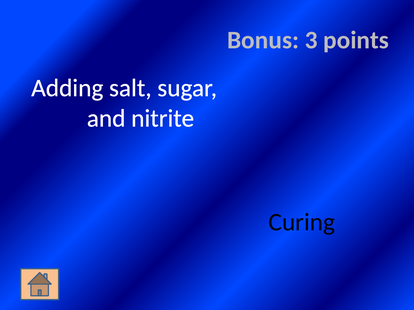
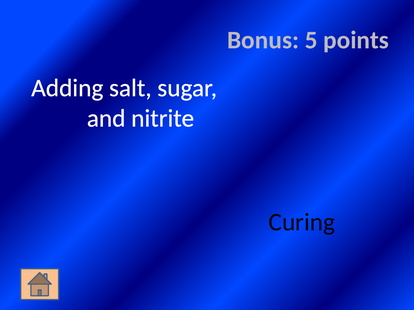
3: 3 -> 5
